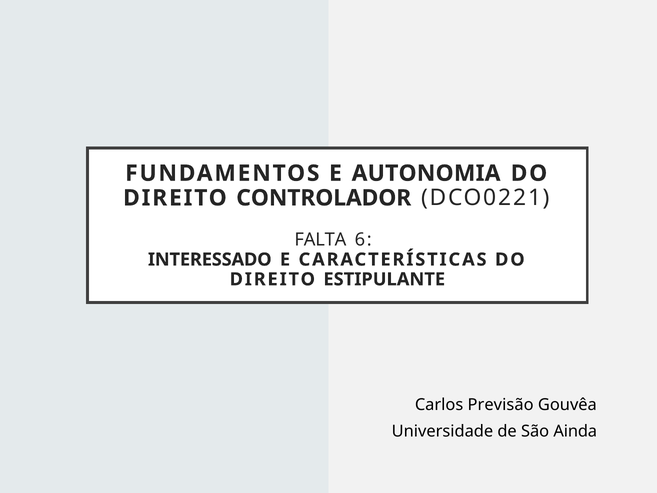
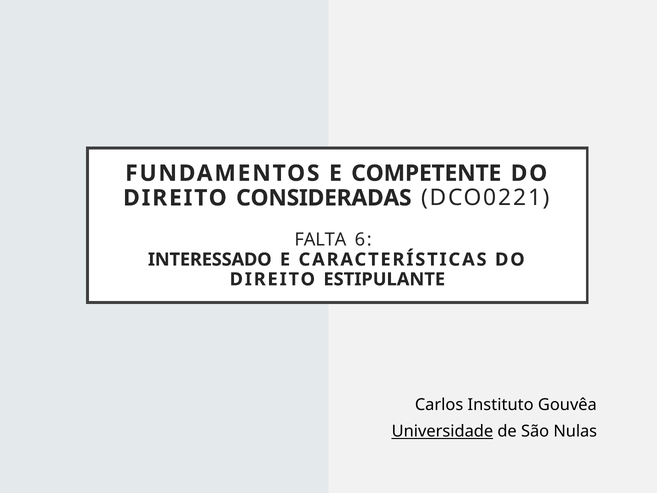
AUTONOMIA: AUTONOMIA -> COMPETENTE
CONTROLADOR: CONTROLADOR -> CONSIDERADAS
Previsão: Previsão -> Instituto
Universidade underline: none -> present
Ainda: Ainda -> Nulas
